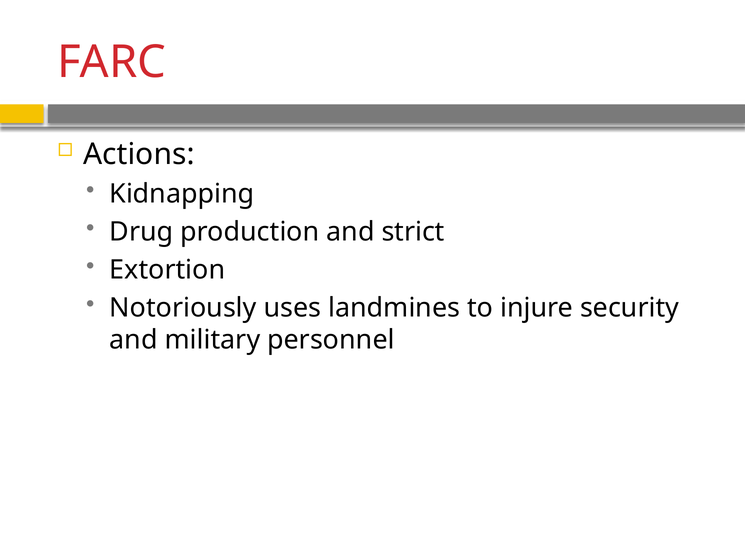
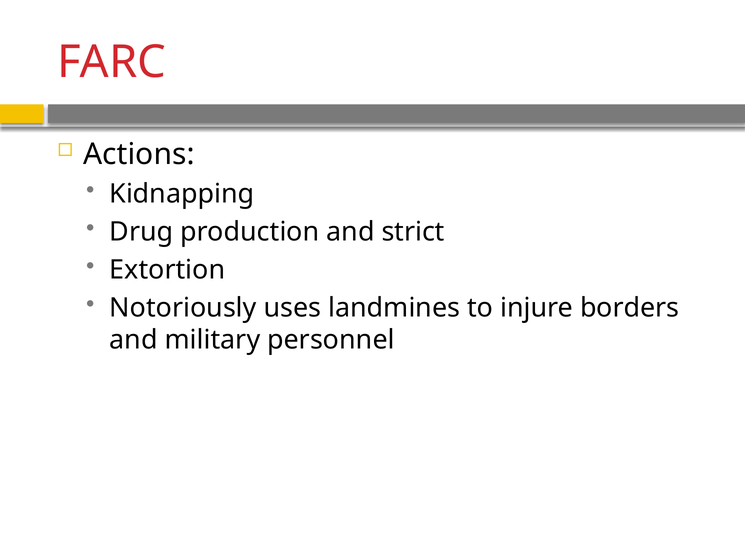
security: security -> borders
